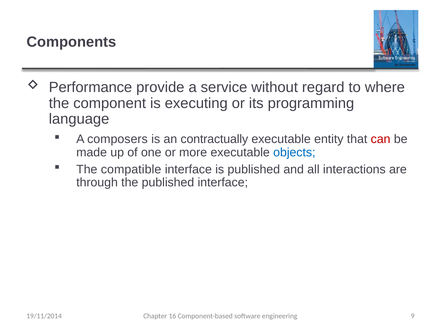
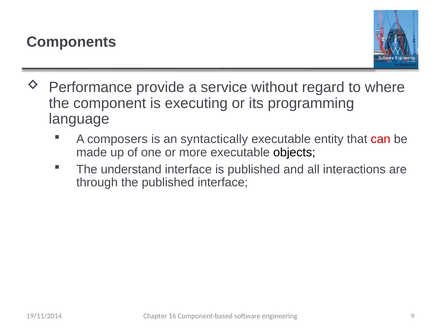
contractually: contractually -> syntactically
objects colour: blue -> black
compatible: compatible -> understand
